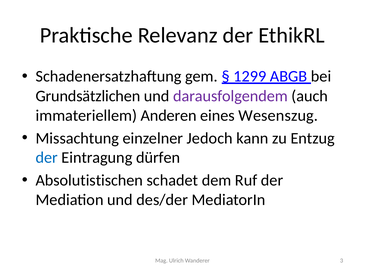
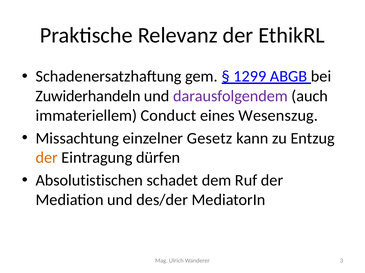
Grundsätzlichen: Grundsätzlichen -> Zuwiderhandeln
Anderen: Anderen -> Conduct
Jedoch: Jedoch -> Gesetz
der at (47, 158) colour: blue -> orange
